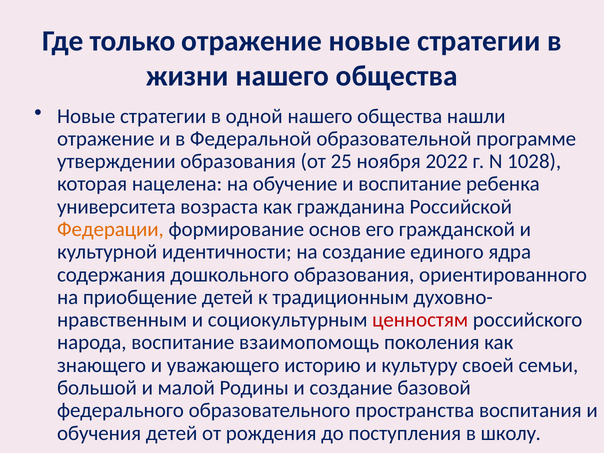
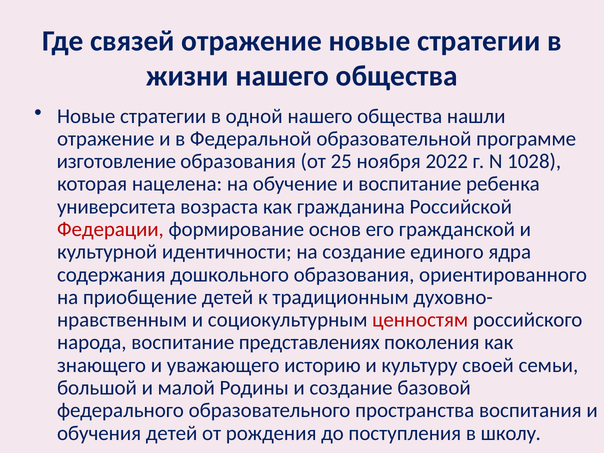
только: только -> связей
утверждении: утверждении -> изготовление
Федерации colour: orange -> red
взаимопомощь: взаимопомощь -> представлениях
